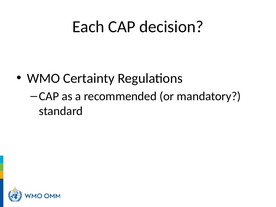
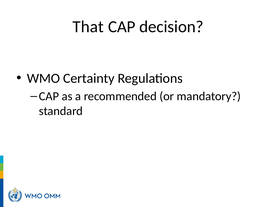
Each: Each -> That
